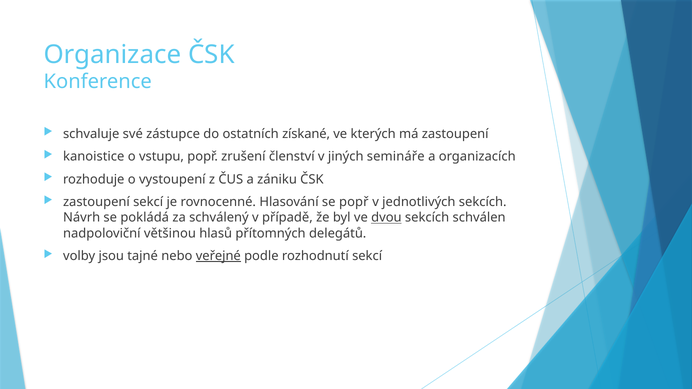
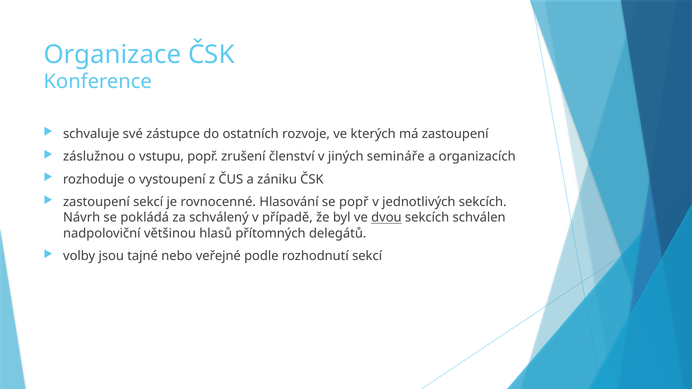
získané: získané -> rozvoje
kanoistice: kanoistice -> záslužnou
veřejné underline: present -> none
